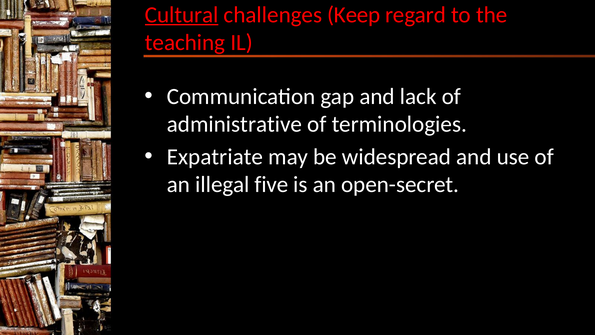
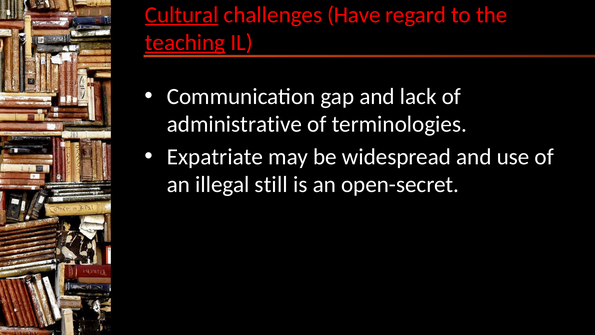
Keep: Keep -> Have
teaching underline: none -> present
five: five -> still
